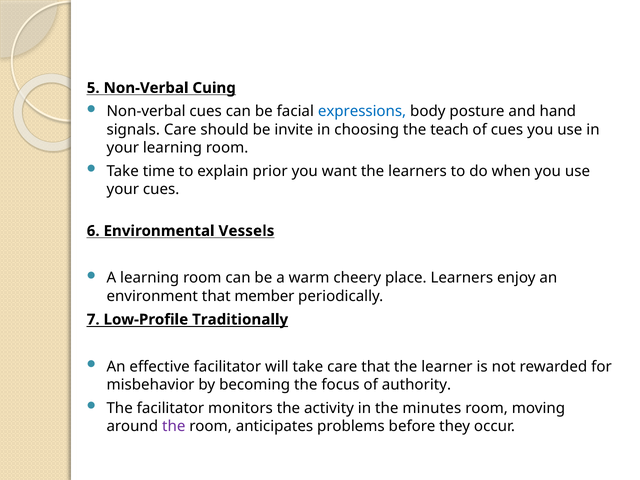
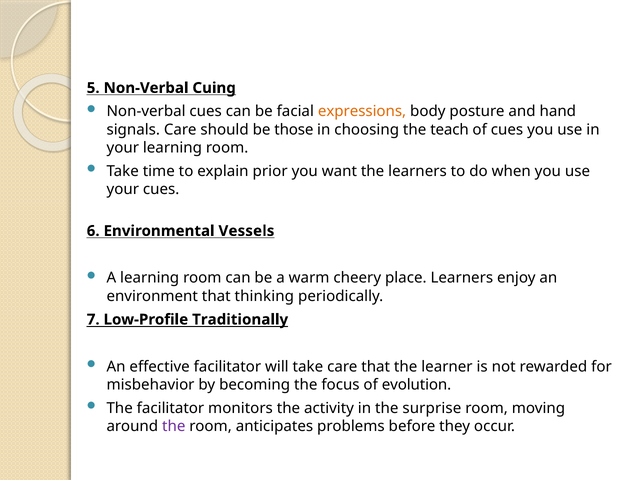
expressions colour: blue -> orange
invite: invite -> those
member: member -> thinking
authority: authority -> evolution
minutes: minutes -> surprise
